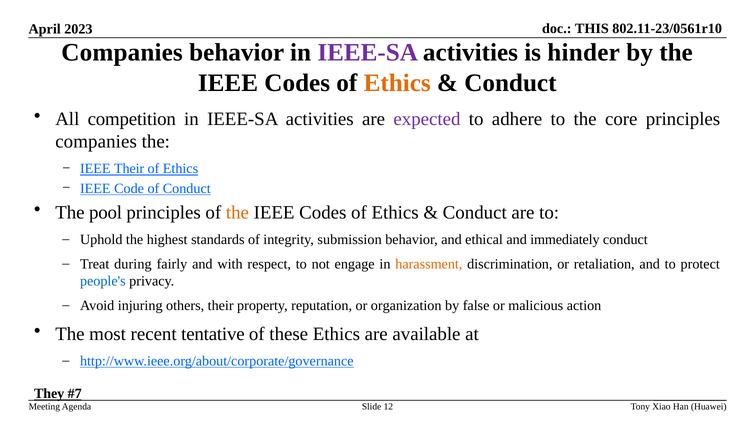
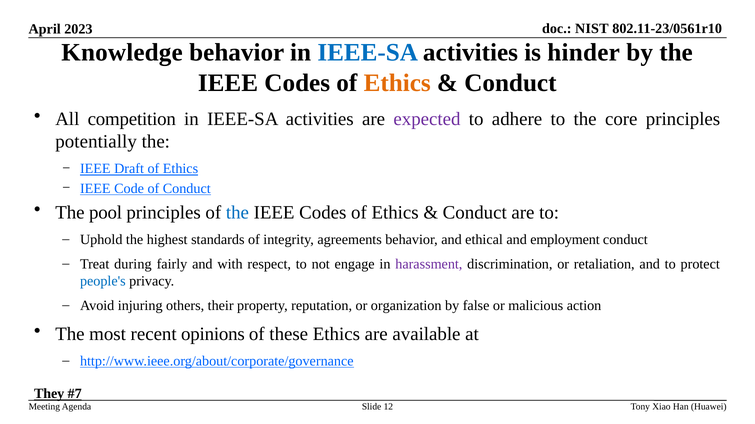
THIS: THIS -> NIST
Companies at (122, 53): Companies -> Knowledge
IEEE-SA at (368, 53) colour: purple -> blue
companies at (96, 142): companies -> potentially
IEEE Their: Their -> Draft
the at (237, 213) colour: orange -> blue
submission: submission -> agreements
immediately: immediately -> employment
harassment colour: orange -> purple
tentative: tentative -> opinions
